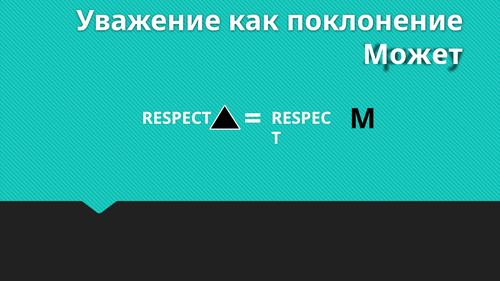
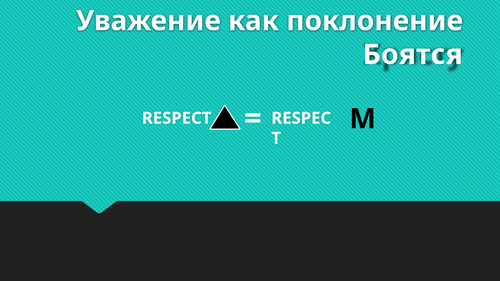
Может: Может -> Боятся
